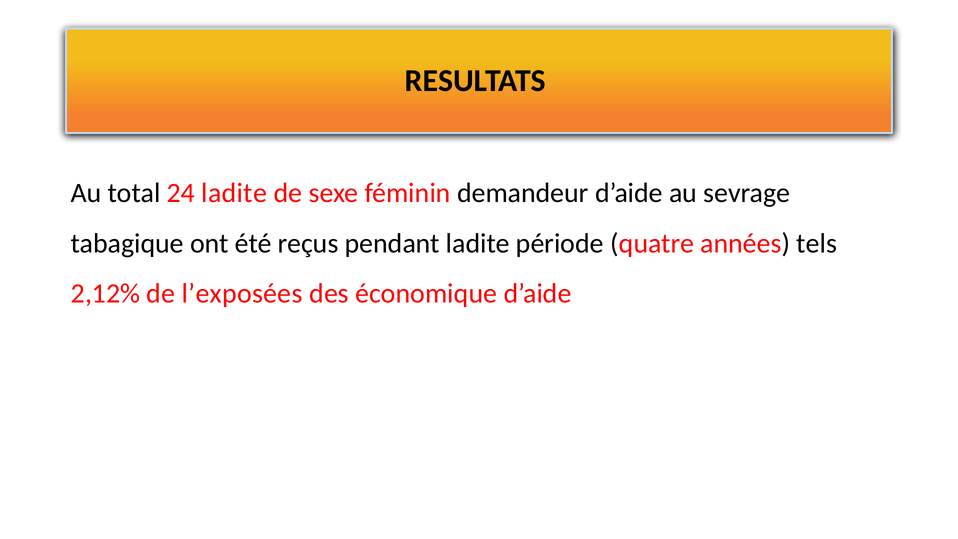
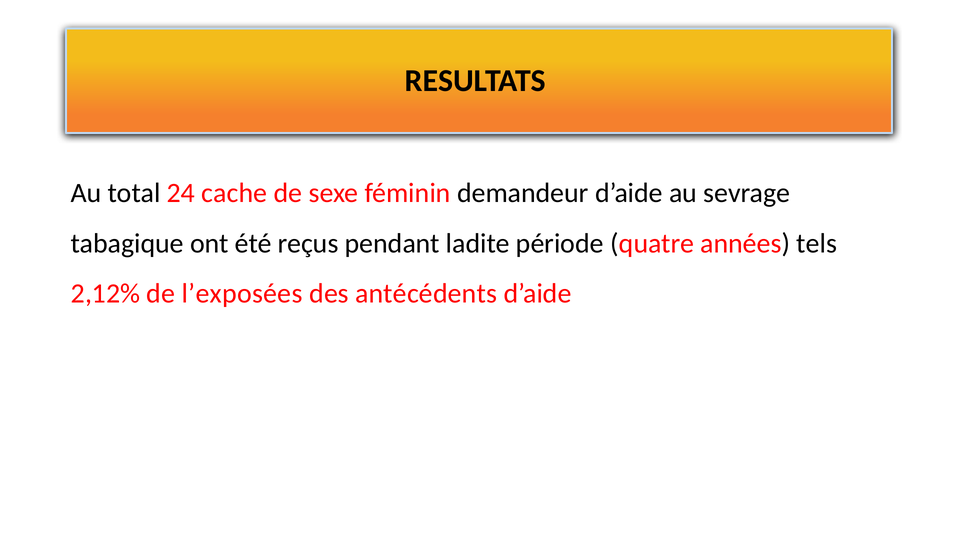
24 ladite: ladite -> cache
économique: économique -> antécédents
